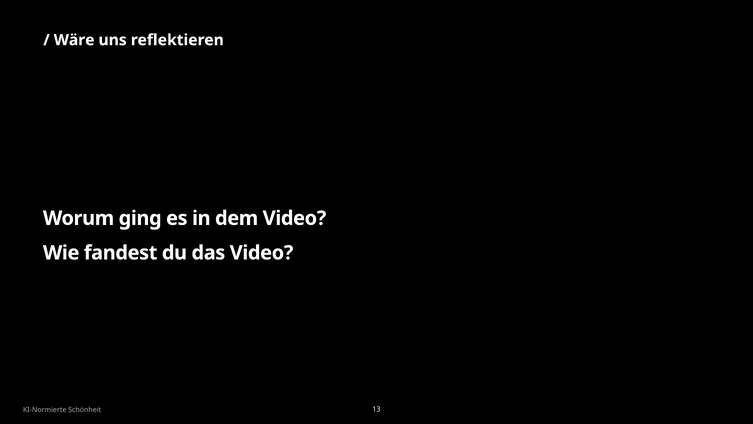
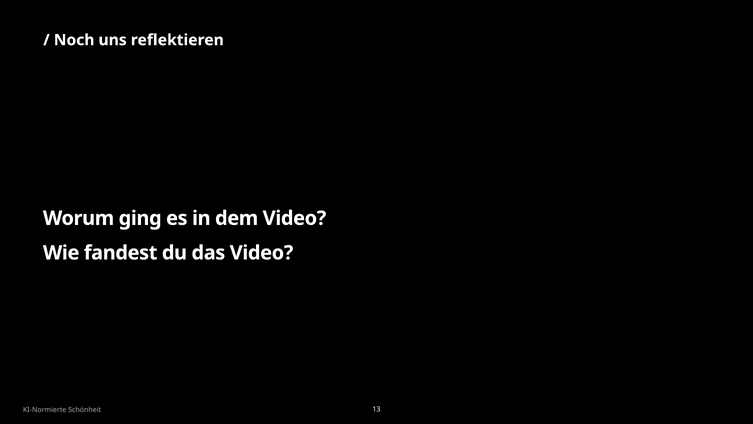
Wäre: Wäre -> Noch
